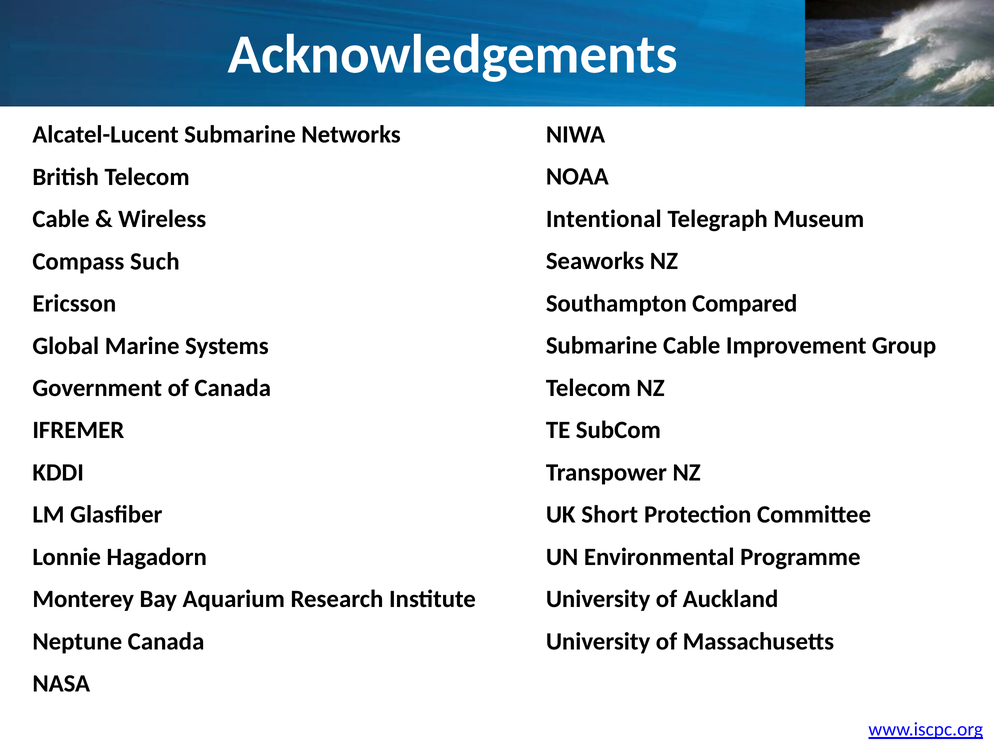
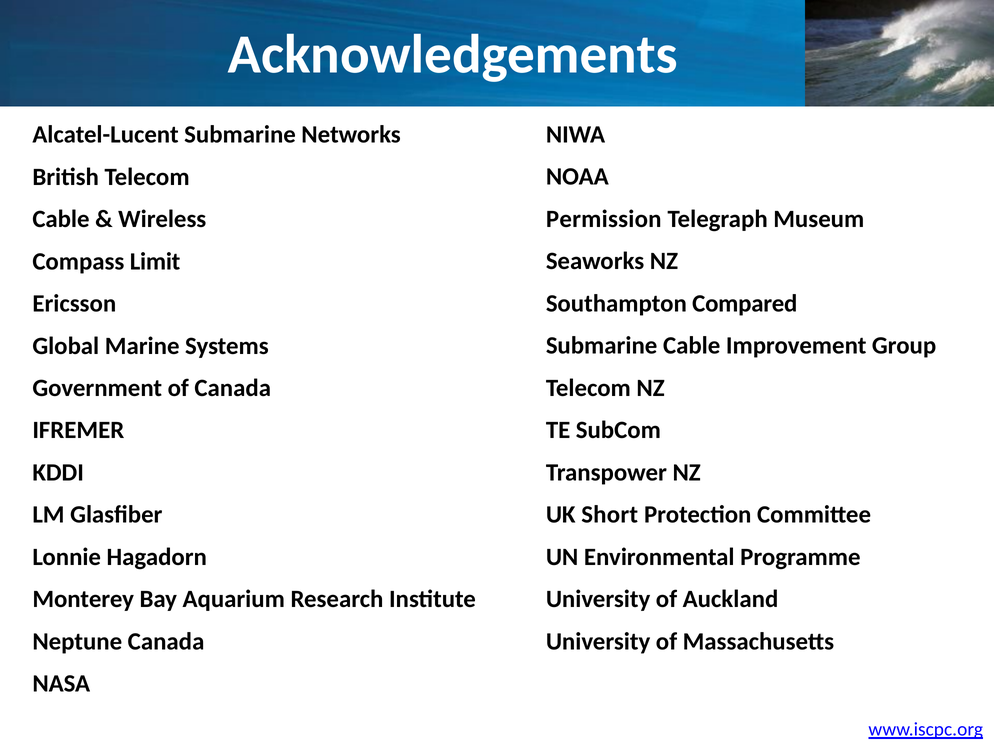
Intentional: Intentional -> Permission
Such: Such -> Limit
